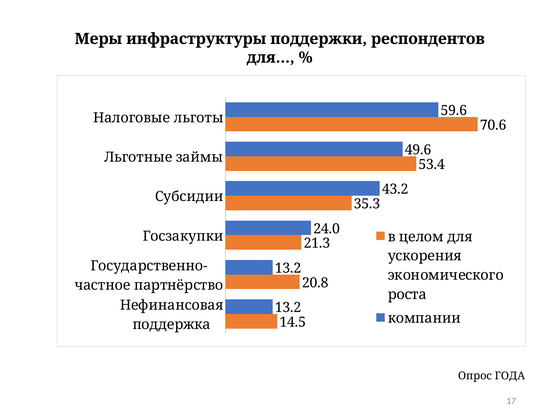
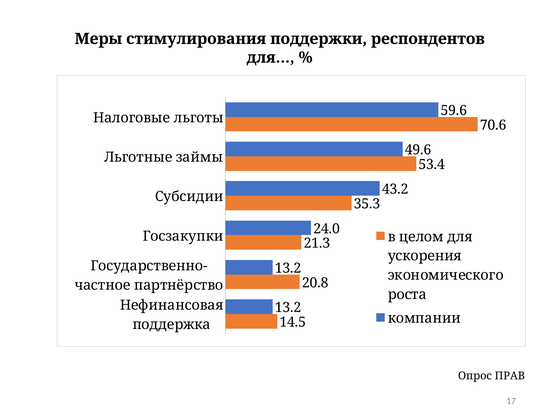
инфраструктуры: инфраструктуры -> стимулирования
ГОДА: ГОДА -> ПРАВ
